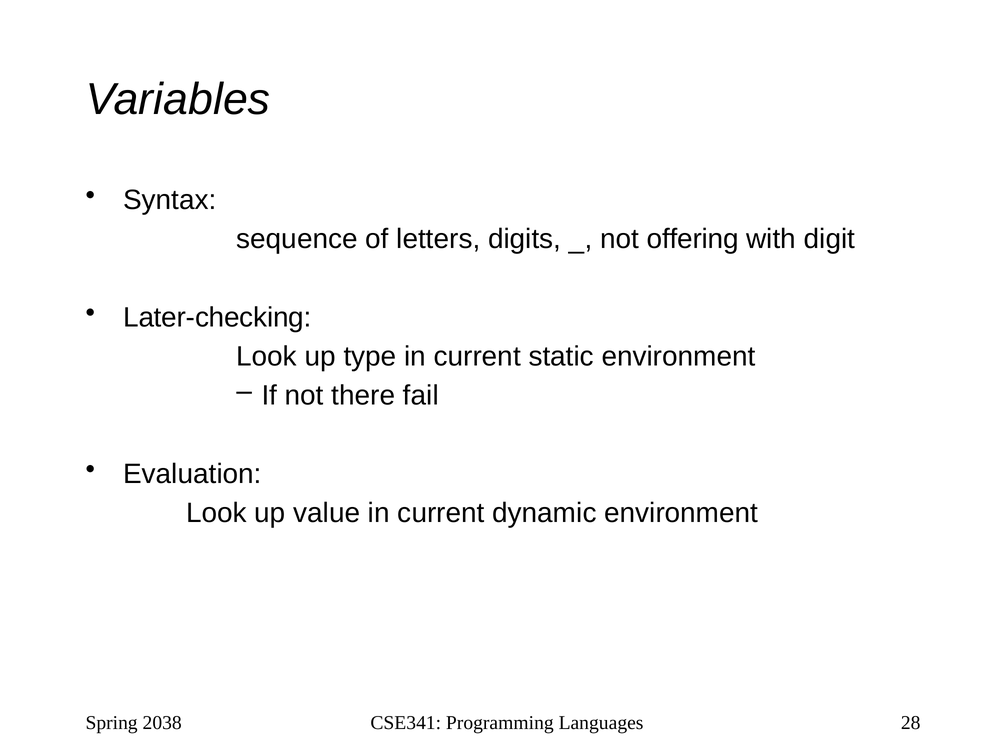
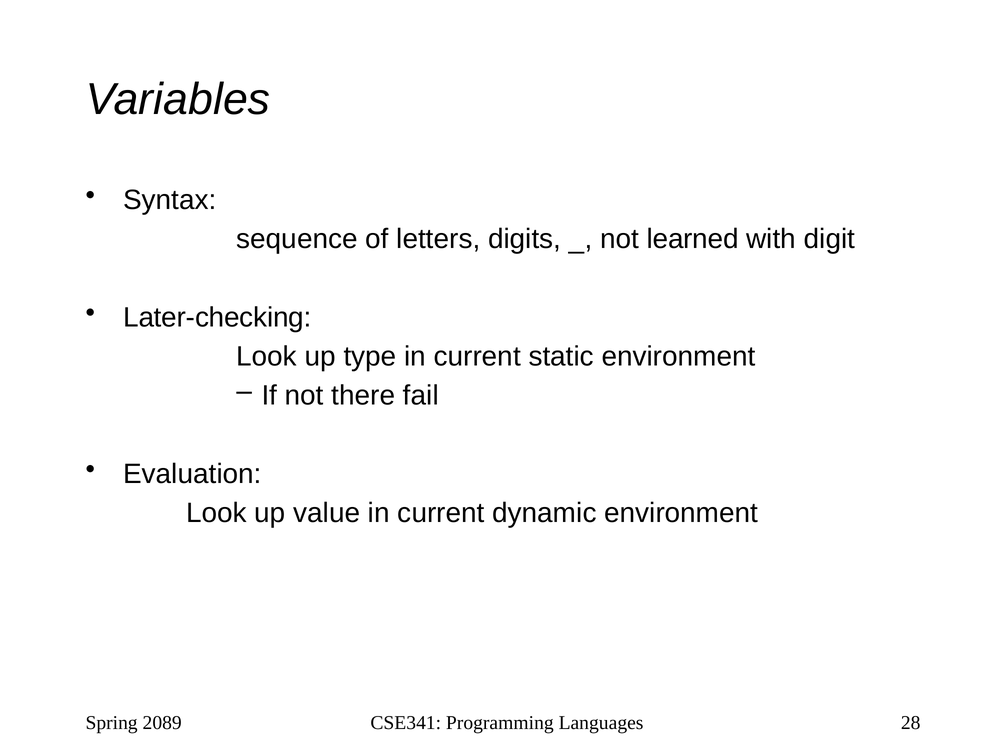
offering: offering -> learned
2038: 2038 -> 2089
